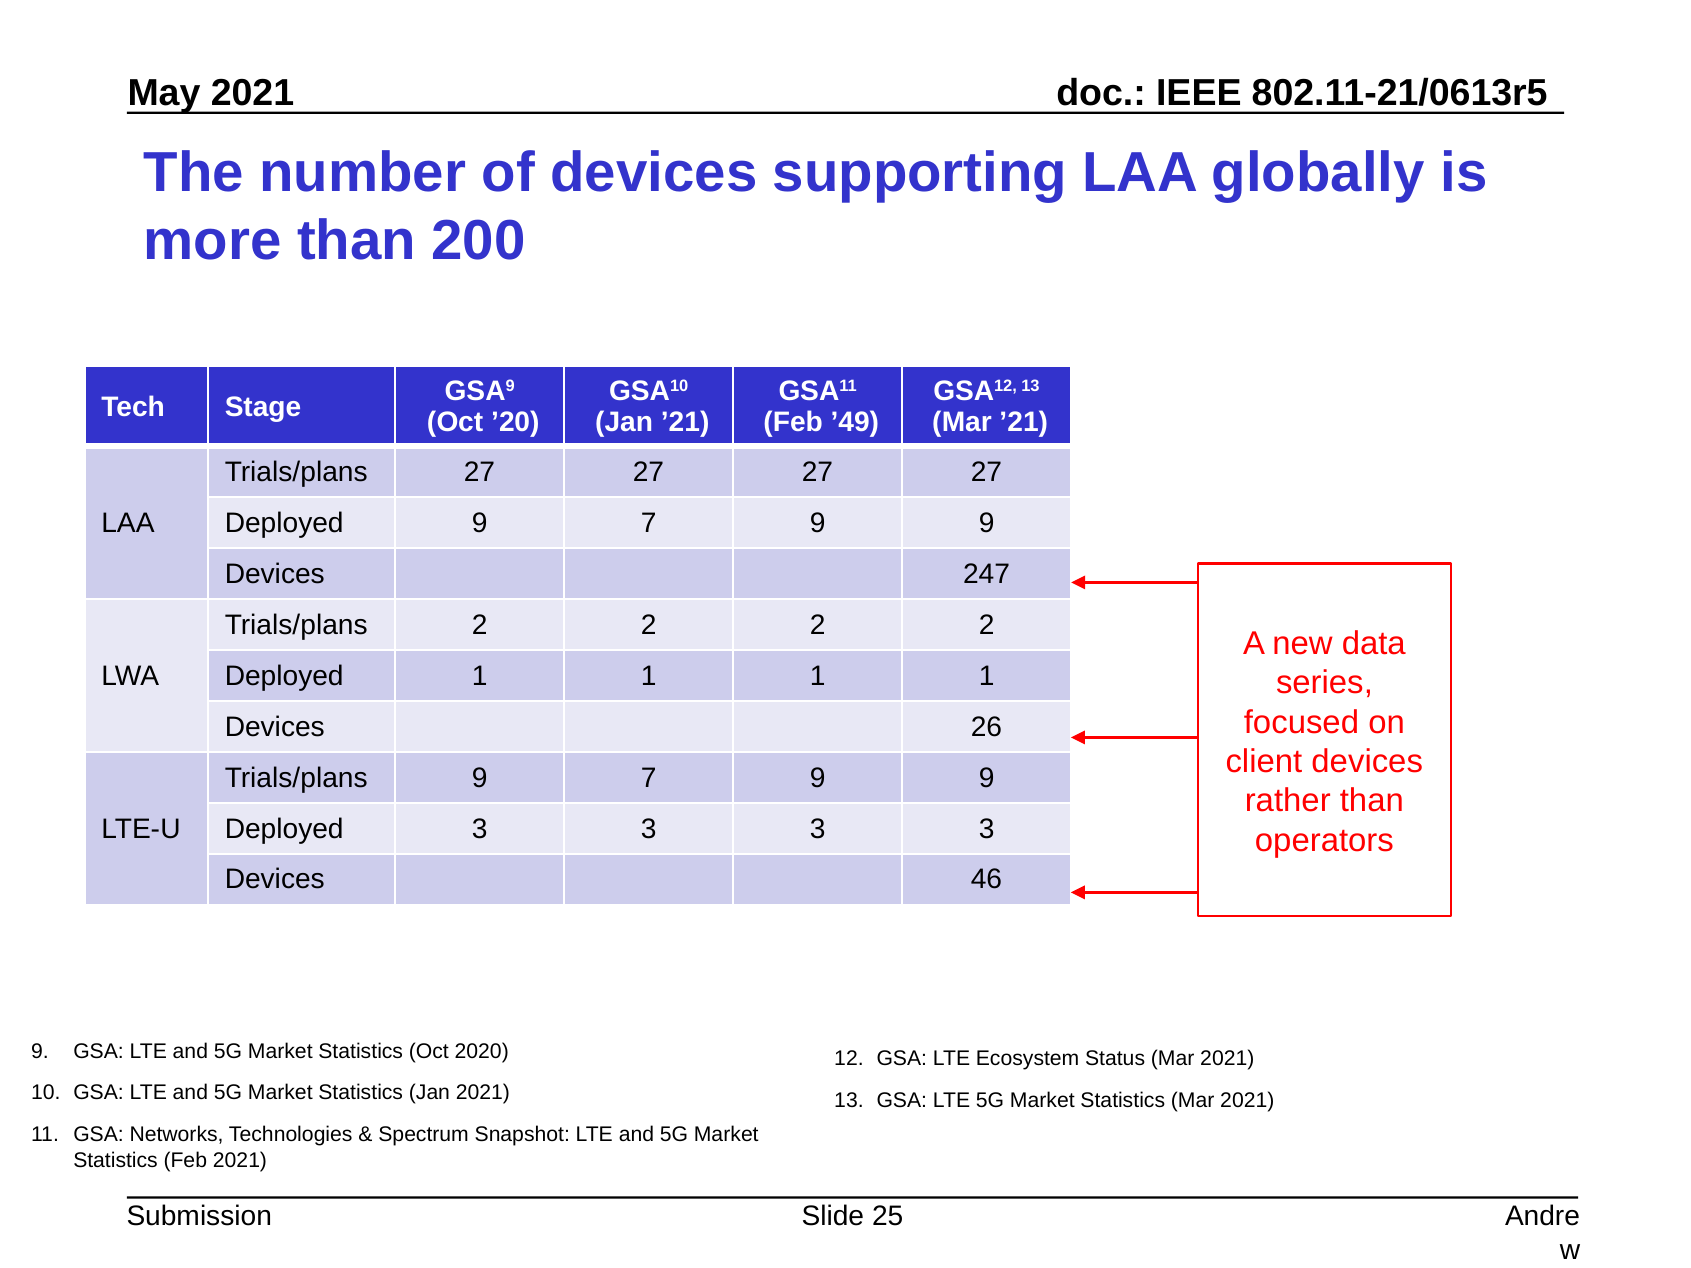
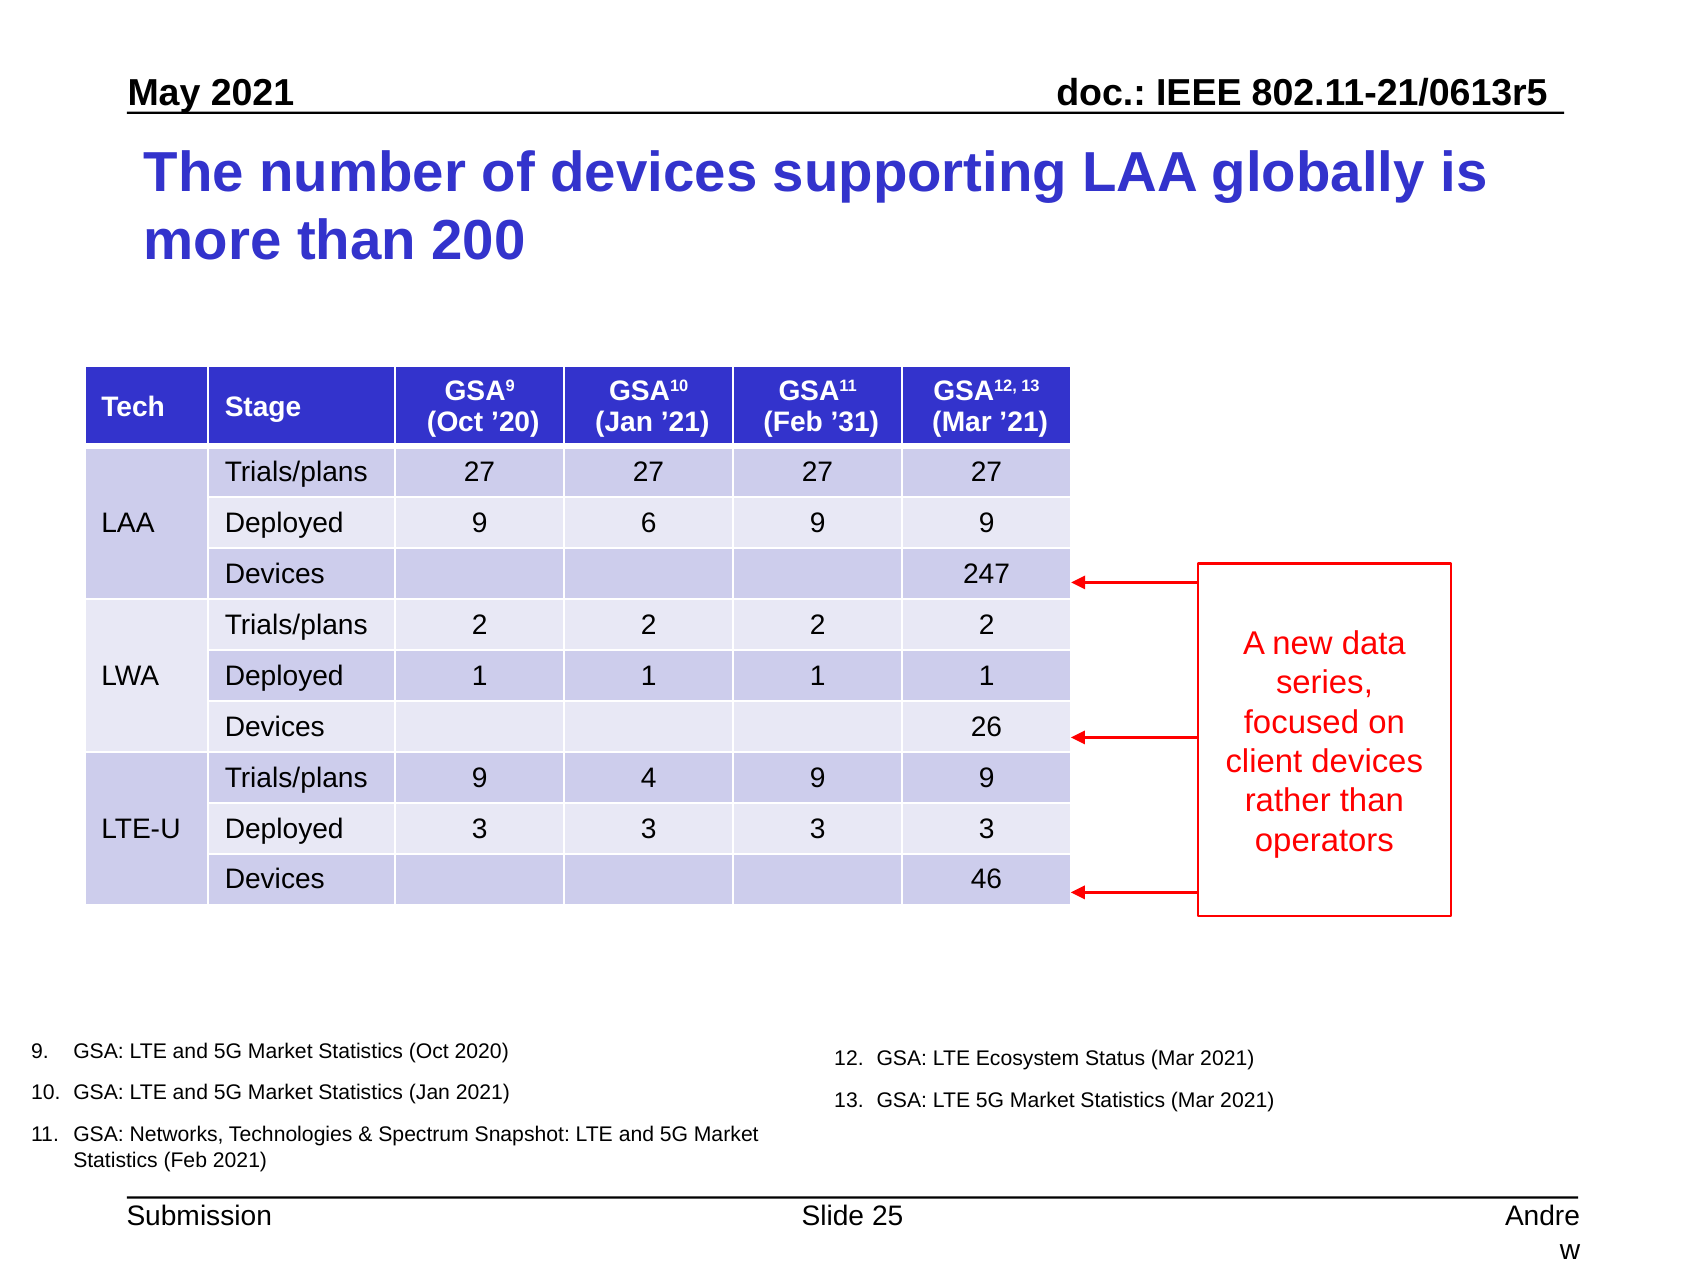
’49: ’49 -> ’31
Deployed 9 7: 7 -> 6
Trials/plans 9 7: 7 -> 4
